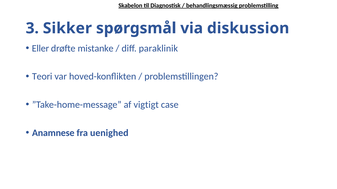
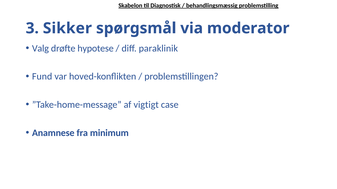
diskussion: diskussion -> moderator
Eller: Eller -> Valg
mistanke: mistanke -> hypotese
Teori: Teori -> Fund
uenighed: uenighed -> minimum
